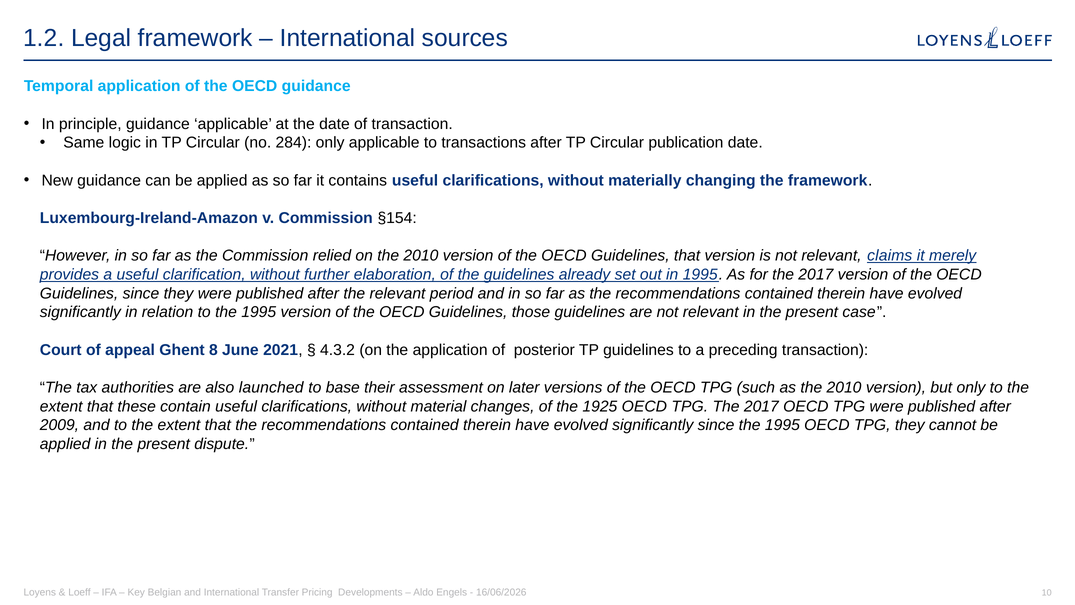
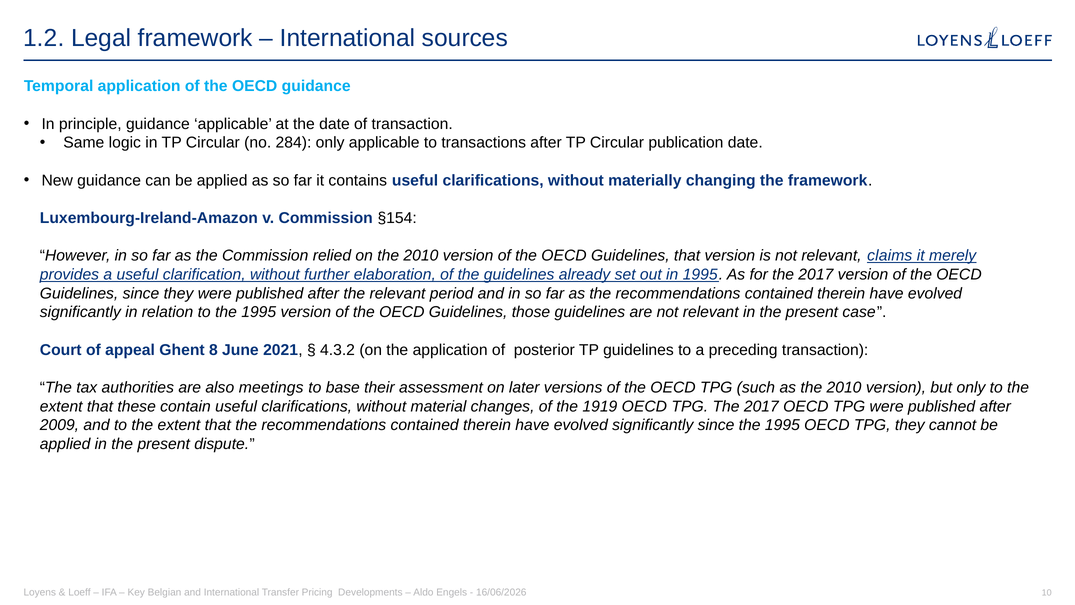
launched: launched -> meetings
1925: 1925 -> 1919
